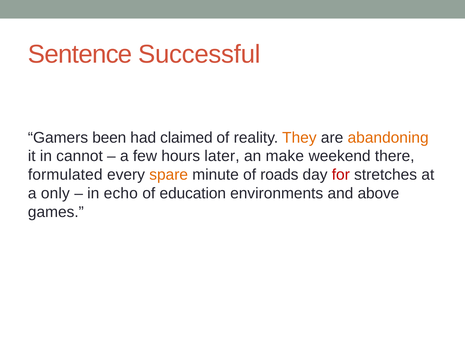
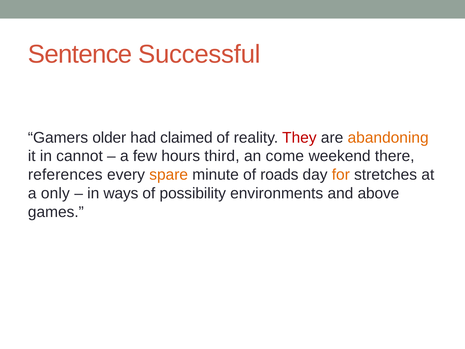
been: been -> older
They colour: orange -> red
later: later -> third
make: make -> come
formulated: formulated -> references
for colour: red -> orange
echo: echo -> ways
education: education -> possibility
